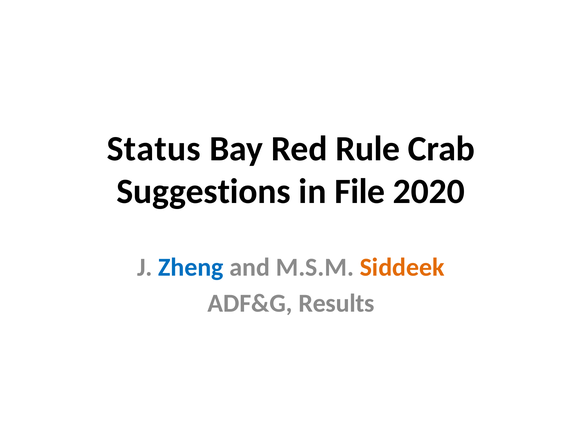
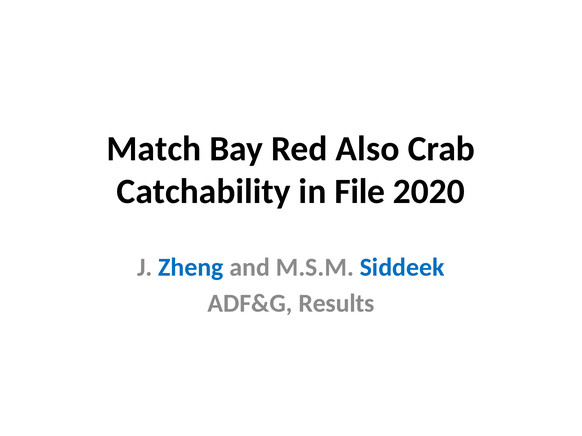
Status: Status -> Match
Rule: Rule -> Also
Suggestions: Suggestions -> Catchability
Siddeek colour: orange -> blue
